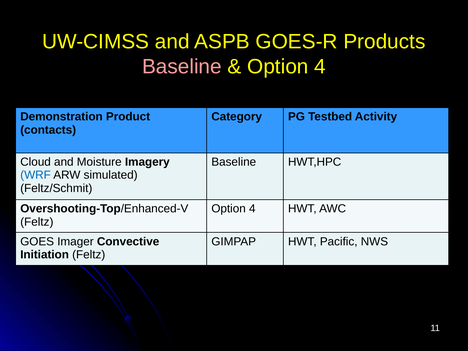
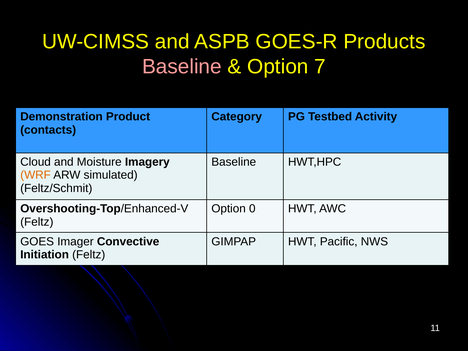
4 at (320, 67): 4 -> 7
WRF colour: blue -> orange
4 at (252, 209): 4 -> 0
